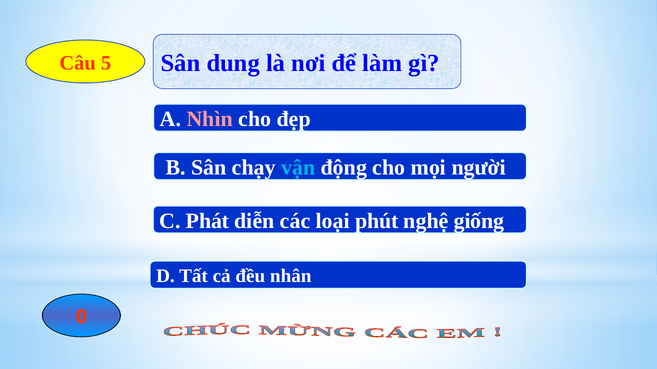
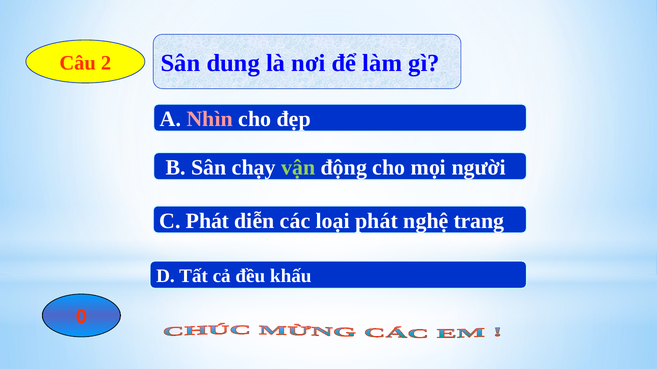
5: 5 -> 2
vận colour: light blue -> light green
loại phút: phút -> phát
giống: giống -> trang
nhân: nhân -> khấu
